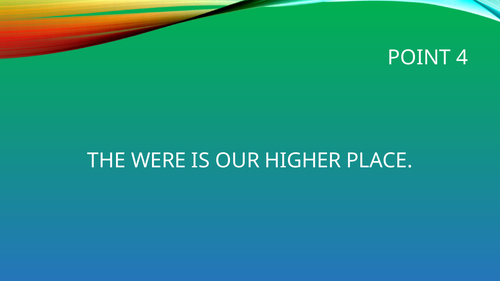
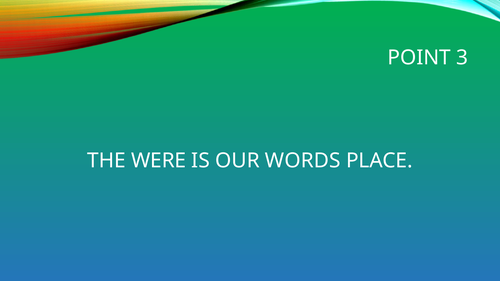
4: 4 -> 3
HIGHER: HIGHER -> WORDS
